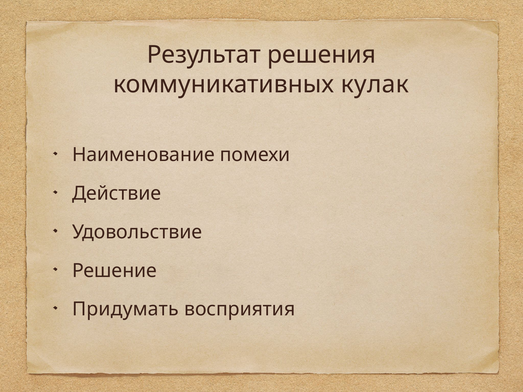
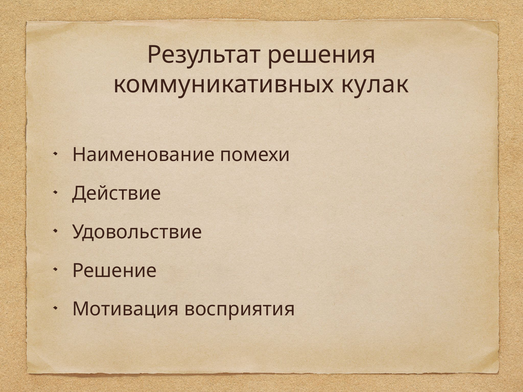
Придумать: Придумать -> Мотивация
